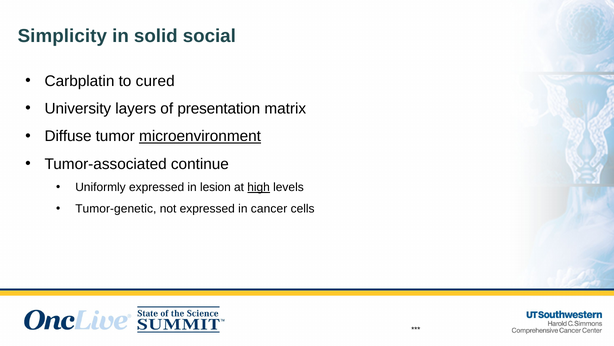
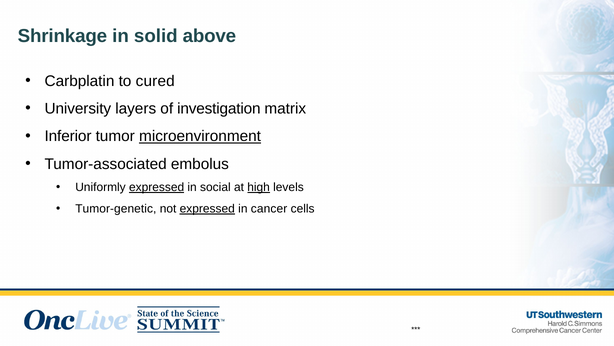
Simplicity: Simplicity -> Shrinkage
social: social -> above
presentation: presentation -> investigation
Diffuse: Diffuse -> Inferior
continue: continue -> embolus
expressed at (157, 187) underline: none -> present
lesion: lesion -> social
expressed at (207, 209) underline: none -> present
